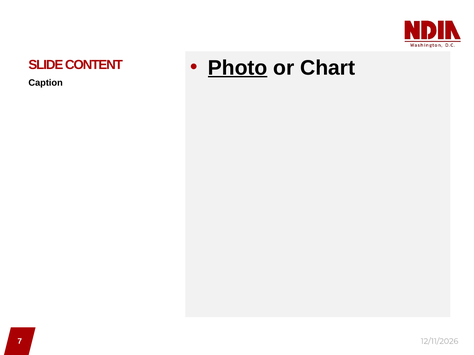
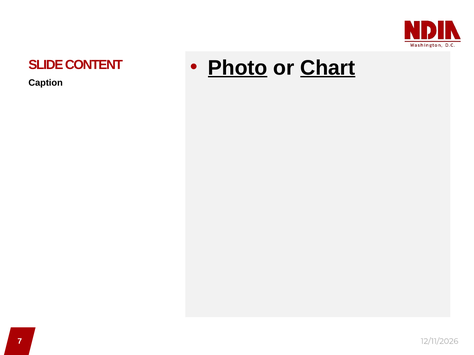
Chart underline: none -> present
